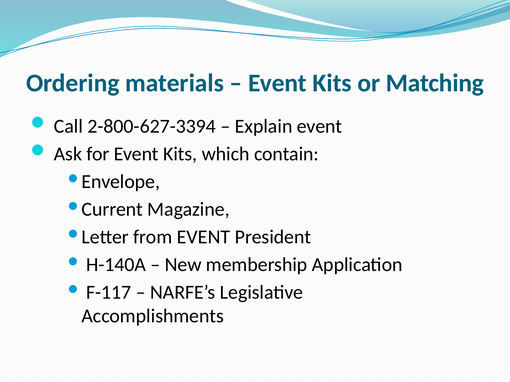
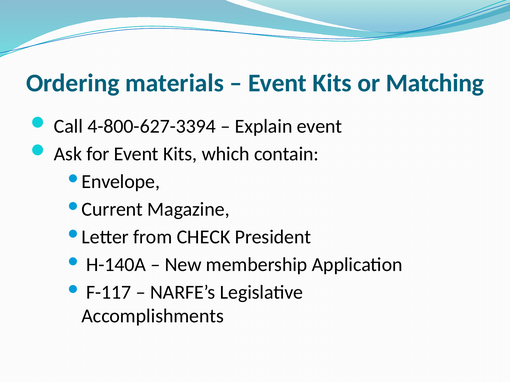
2-800-627-3394: 2-800-627-3394 -> 4-800-627-3394
from EVENT: EVENT -> CHECK
